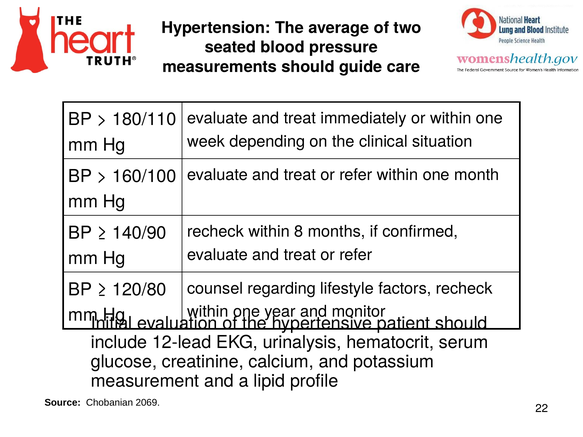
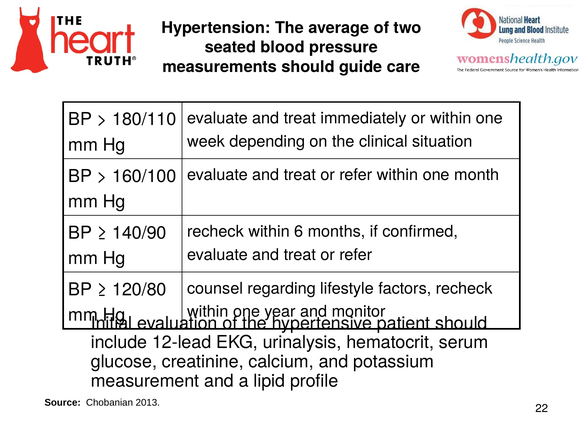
8: 8 -> 6
2069: 2069 -> 2013
